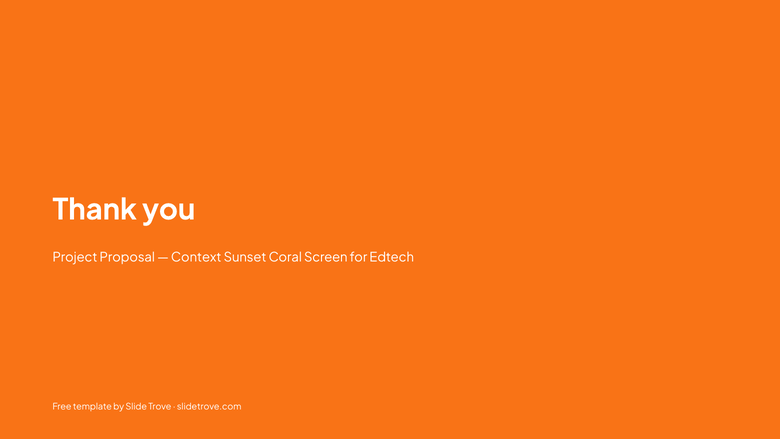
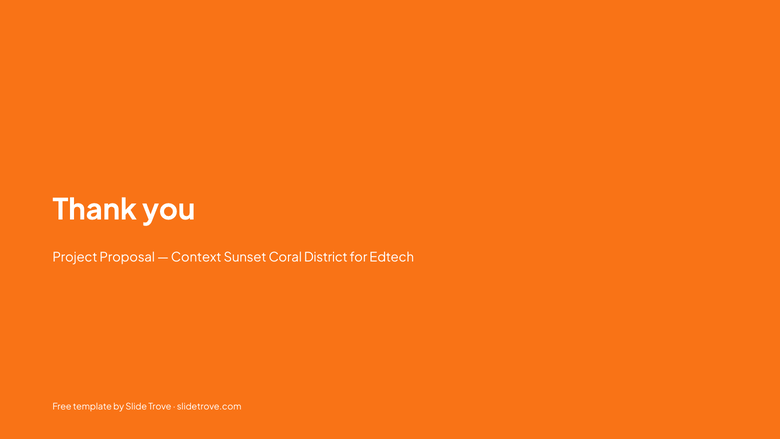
Screen: Screen -> District
